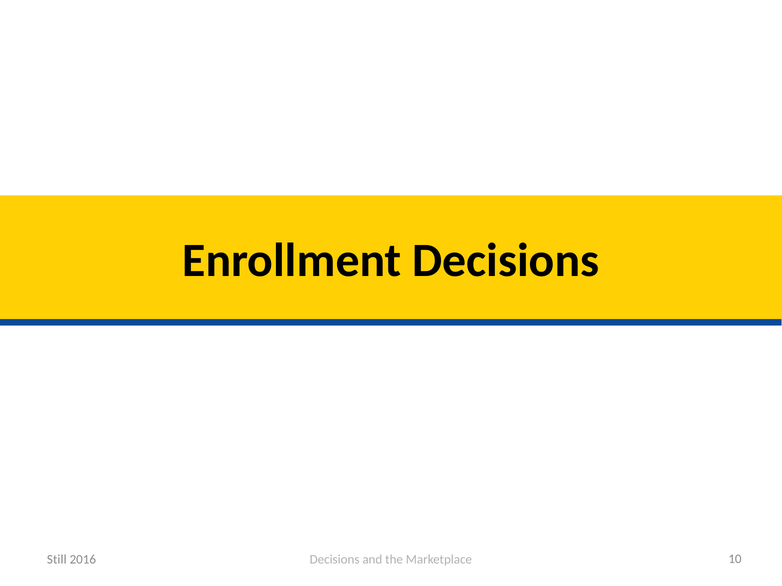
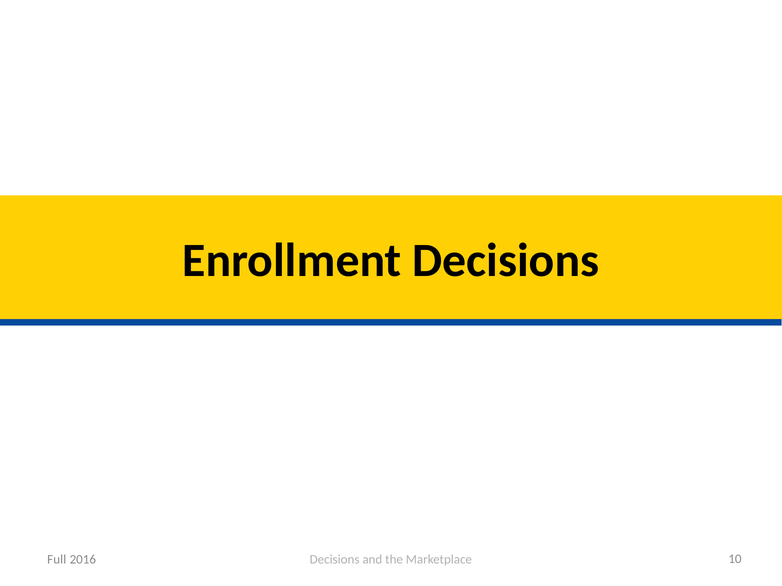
Still: Still -> Full
